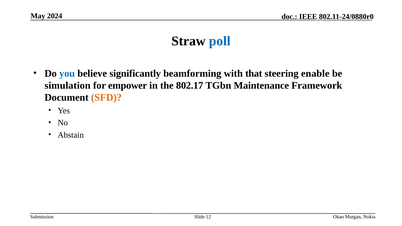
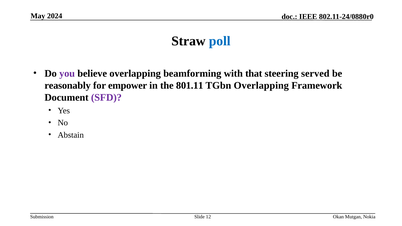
you colour: blue -> purple
believe significantly: significantly -> overlapping
enable: enable -> served
simulation: simulation -> reasonably
802.17: 802.17 -> 801.11
TGbn Maintenance: Maintenance -> Overlapping
SFD colour: orange -> purple
